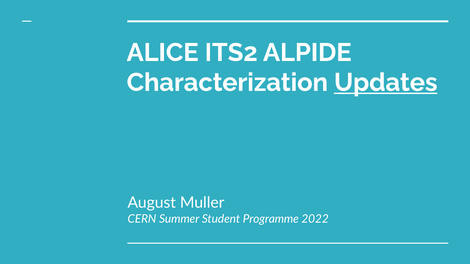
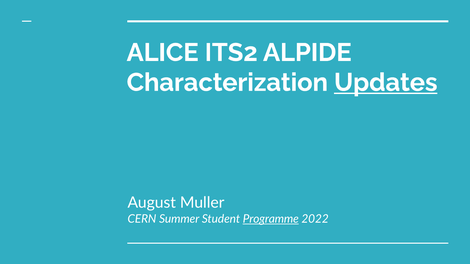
Programme underline: none -> present
